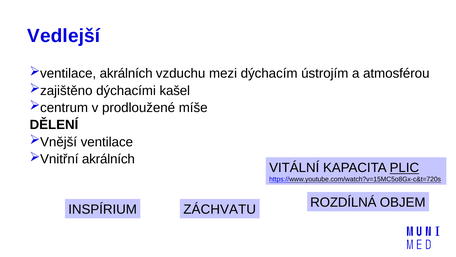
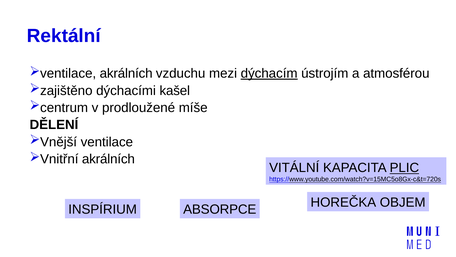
Vedlejší: Vedlejší -> Rektální
dýchacím underline: none -> present
ROZDÍLNÁ: ROZDÍLNÁ -> HOREČKA
ZÁCHVATU: ZÁCHVATU -> ABSORPCE
